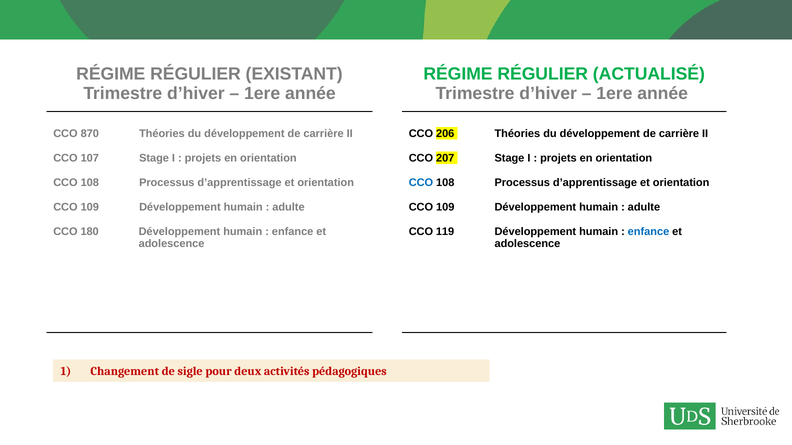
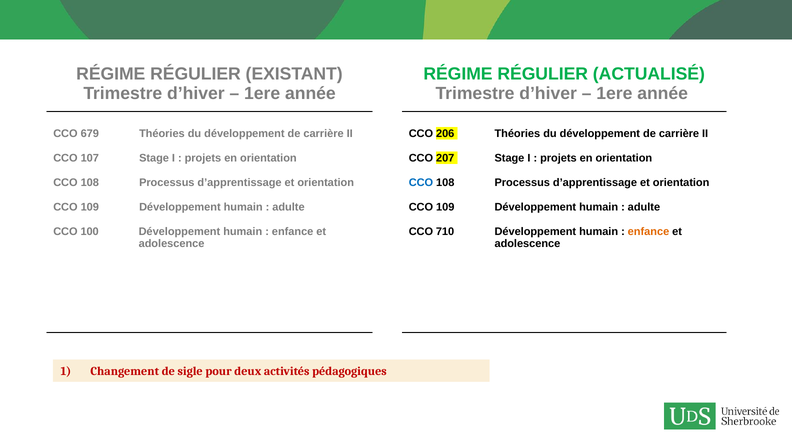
870: 870 -> 679
180: 180 -> 100
119: 119 -> 710
enfance at (648, 232) colour: blue -> orange
